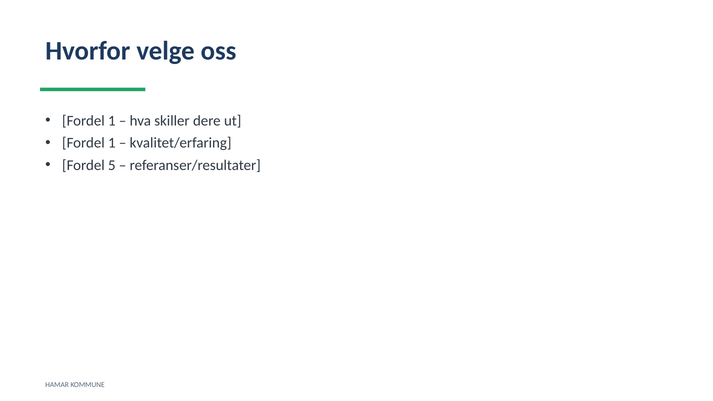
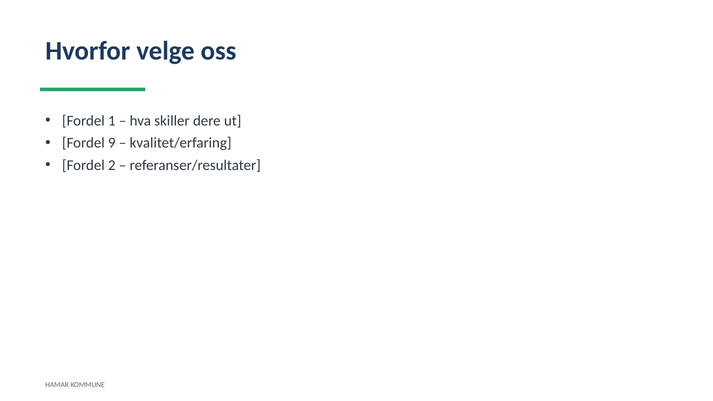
1 at (112, 143): 1 -> 9
5: 5 -> 2
